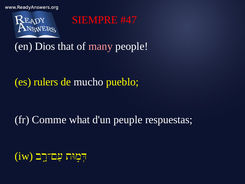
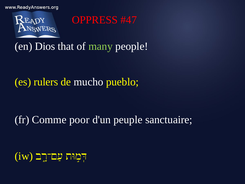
SIEMPRE: SIEMPRE -> OPPRESS
many colour: pink -> light green
what: what -> poor
respuestas: respuestas -> sanctuaire
